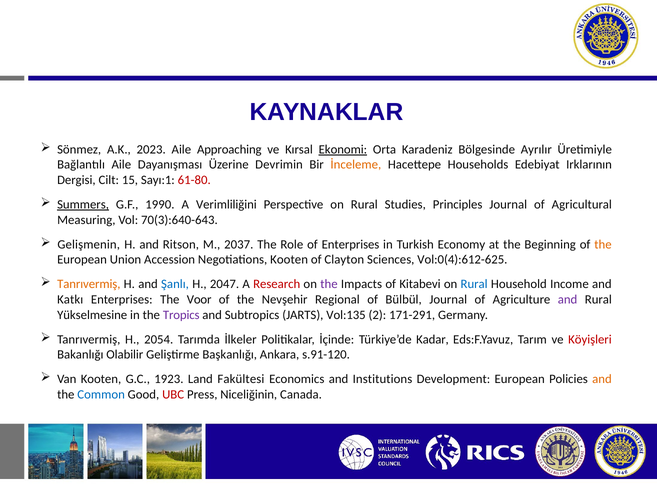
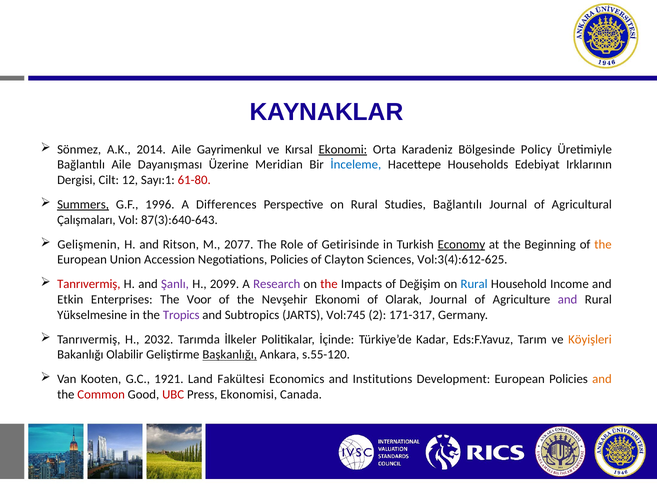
2023: 2023 -> 2014
Approaching: Approaching -> Gayrimenkul
Ayrılır: Ayrılır -> Policy
Devrimin: Devrimin -> Meridian
İnceleme colour: orange -> blue
15: 15 -> 12
1990: 1990 -> 1996
Verimliliğini: Verimliliğini -> Differences
Studies Principles: Principles -> Bağlantılı
Measuring: Measuring -> Çalışmaları
70(3):640-643: 70(3):640-643 -> 87(3):640-643
2037: 2037 -> 2077
of Enterprises: Enterprises -> Getirisinde
Economy underline: none -> present
Negotiations Kooten: Kooten -> Policies
Vol:0(4):612-625: Vol:0(4):612-625 -> Vol:3(4):612-625
Tanrıvermiş at (89, 284) colour: orange -> red
Şanlı colour: blue -> purple
2047: 2047 -> 2099
Research colour: red -> purple
the at (329, 284) colour: purple -> red
Kitabevi: Kitabevi -> Değişim
Katkı: Katkı -> Etkin
Nevşehir Regional: Regional -> Ekonomi
Bülbül: Bülbül -> Olarak
Vol:135: Vol:135 -> Vol:745
171-291: 171-291 -> 171-317
2054: 2054 -> 2032
Köyişleri colour: red -> orange
Başkanlığı underline: none -> present
s.91-120: s.91-120 -> s.55-120
1923: 1923 -> 1921
Common colour: blue -> red
Niceliğinin: Niceliğinin -> Ekonomisi
